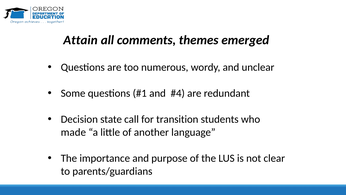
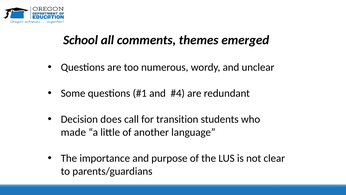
Attain: Attain -> School
state: state -> does
